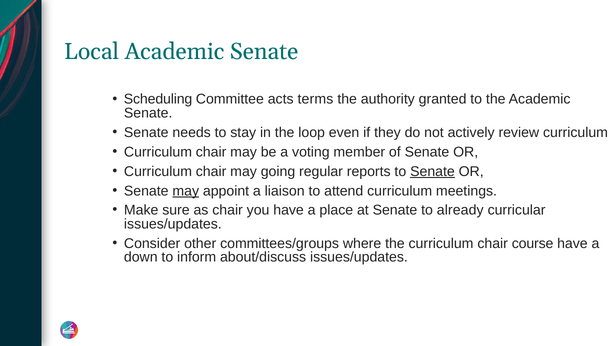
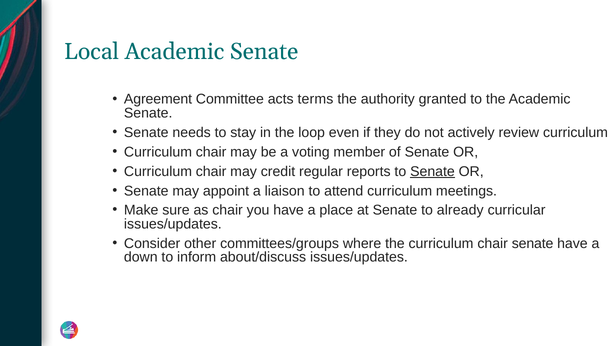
Scheduling: Scheduling -> Agreement
going: going -> credit
may at (186, 191) underline: present -> none
chair course: course -> senate
